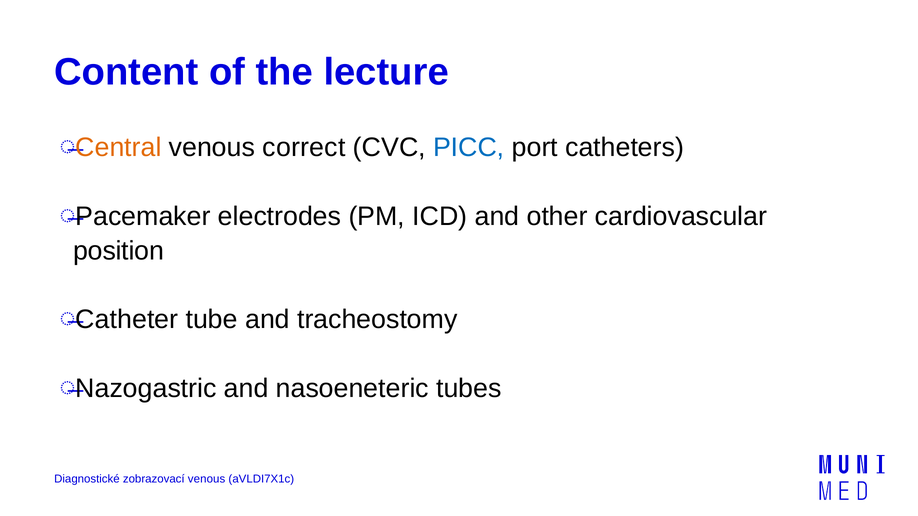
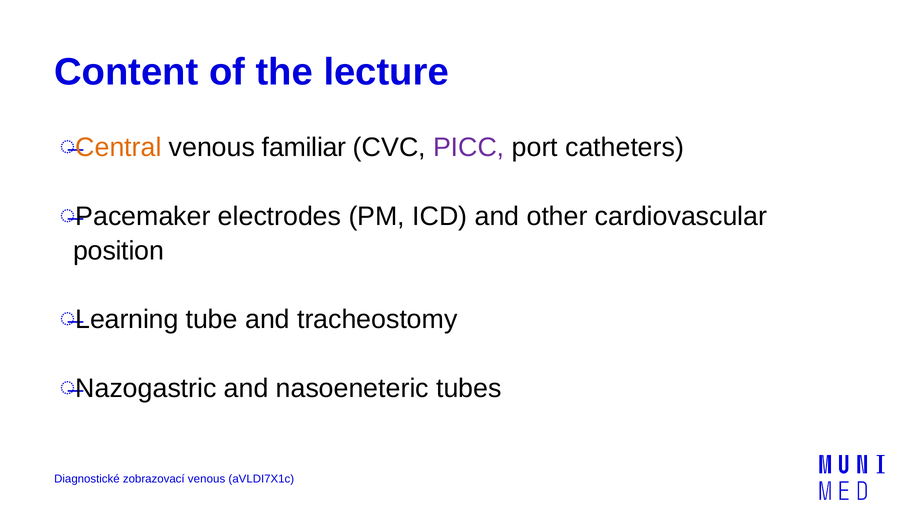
correct: correct -> familiar
PICC colour: blue -> purple
Catheter: Catheter -> Learning
